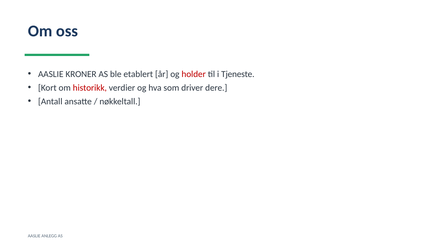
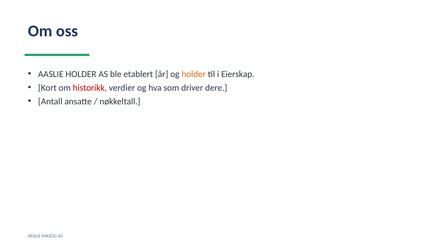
AASLIE KRONER: KRONER -> HOLDER
holder at (194, 74) colour: red -> orange
Tjeneste: Tjeneste -> Eierskap
